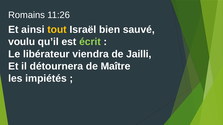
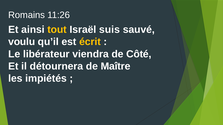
bien: bien -> suis
écrit colour: light green -> yellow
Jailli: Jailli -> Côté
